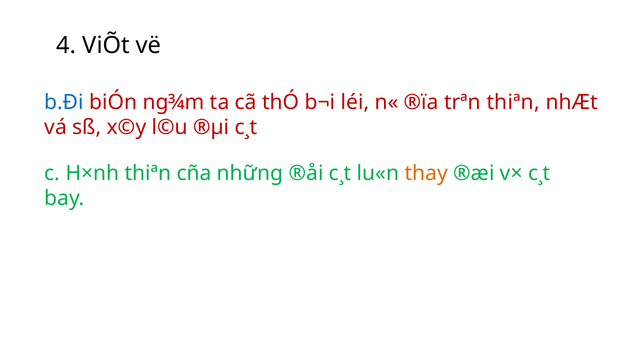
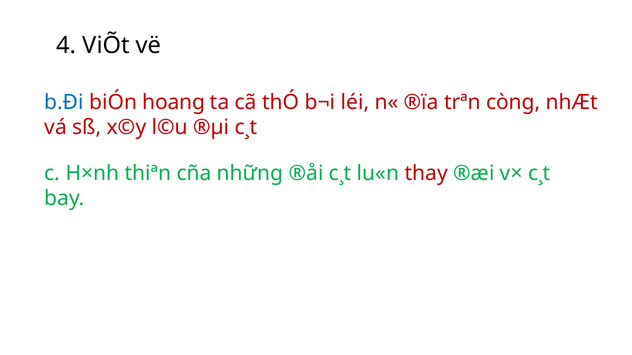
ng¾m: ng¾m -> hoang
trªn thiªn: thiªn -> còng
thay colour: orange -> red
